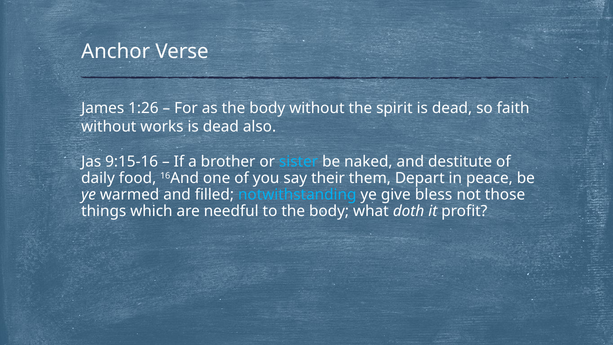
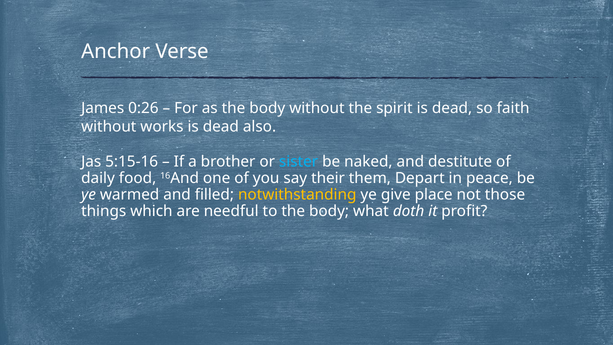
1:26: 1:26 -> 0:26
9:15-16: 9:15-16 -> 5:15-16
notwithstanding colour: light blue -> yellow
bless: bless -> place
